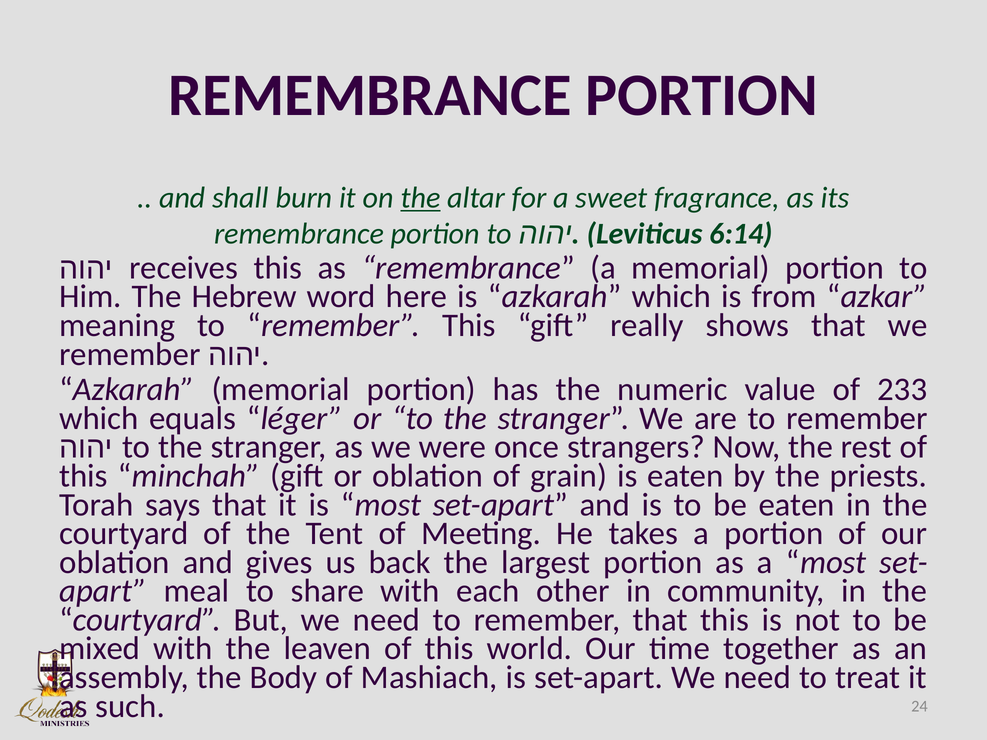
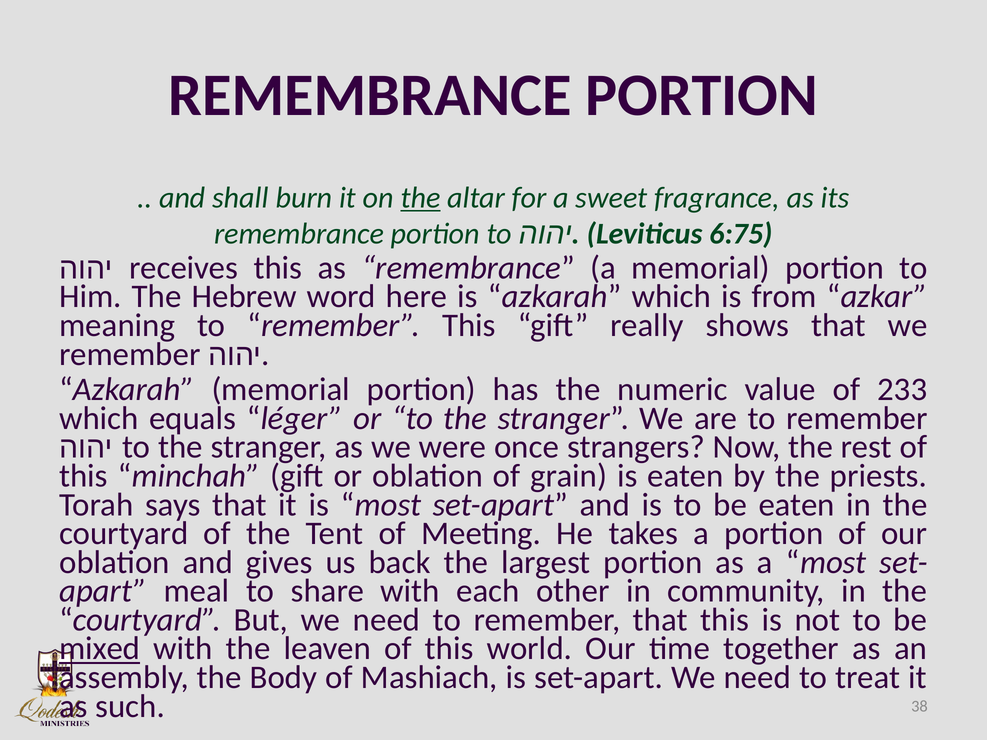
6:14: 6:14 -> 6:75
mixed underline: none -> present
24: 24 -> 38
